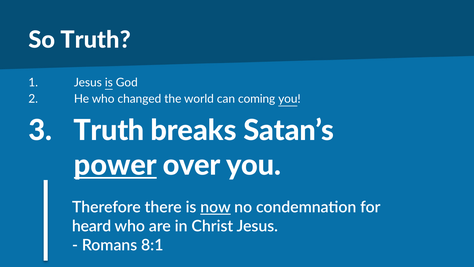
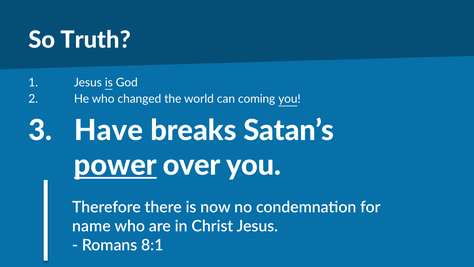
Truth at (109, 130): Truth -> Have
now underline: present -> none
heard: heard -> name
